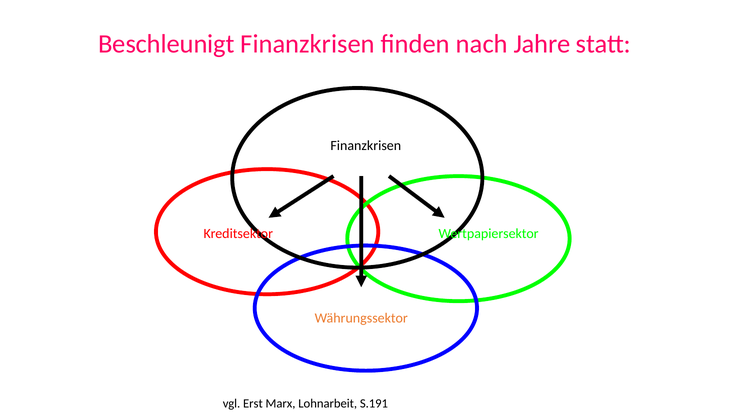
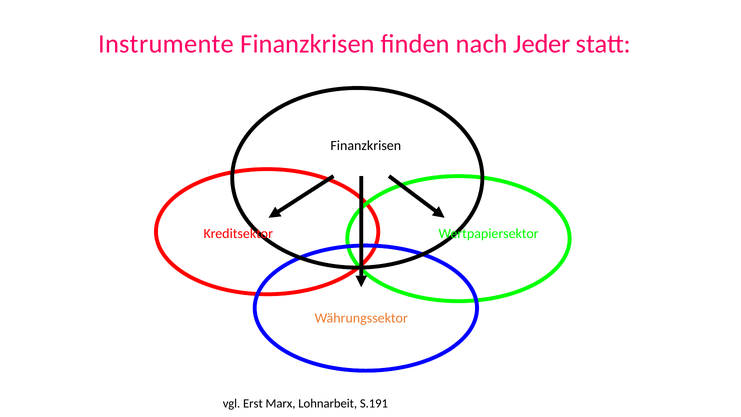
Beschleunigt: Beschleunigt -> Instrumente
Jahre: Jahre -> Jeder
